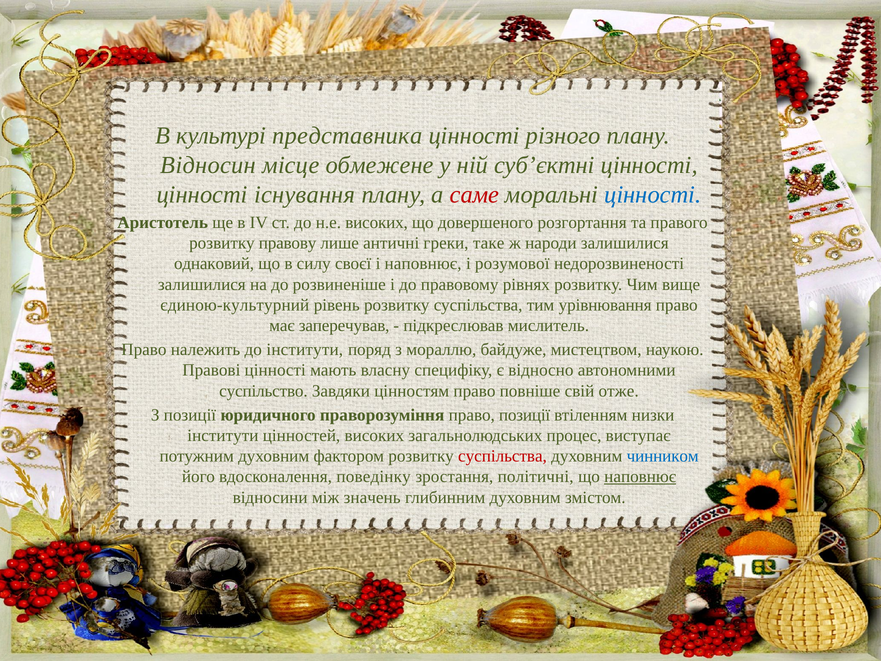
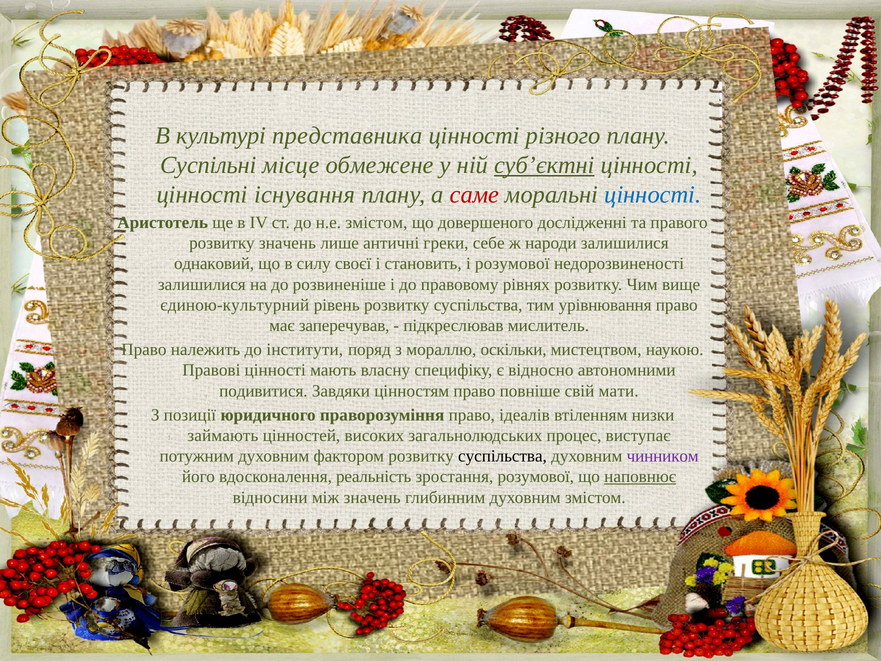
Відносин: Відносин -> Суспільні
суб’єктні underline: none -> present
н.е високих: високих -> змістом
розгортання: розгортання -> дослідженні
розвитку правову: правову -> значень
таке: таке -> себе
і наповнює: наповнює -> становить
байдуже: байдуже -> оскільки
суспільство: суспільство -> подивитися
отже: отже -> мати
право позиції: позиції -> ідеалів
інститути at (223, 435): інститути -> займають
суспільства at (502, 456) colour: red -> black
чинником colour: blue -> purple
поведінку: поведінку -> реальність
зростання політичні: політичні -> розумової
